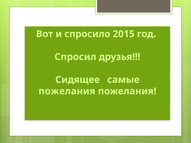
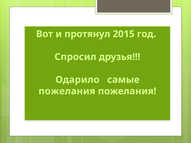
спросило: спросило -> протянул
Сидящее: Сидящее -> Одарило
